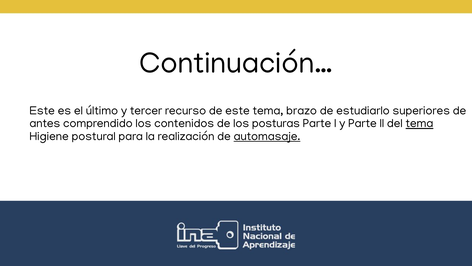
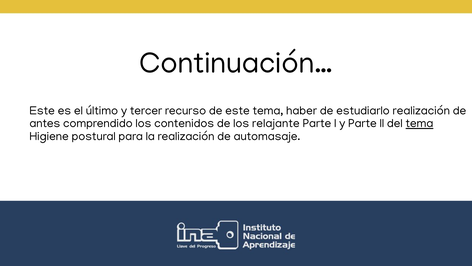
brazo: brazo -> haber
estudiarlo superiores: superiores -> realización
posturas: posturas -> relajante
automasaje underline: present -> none
